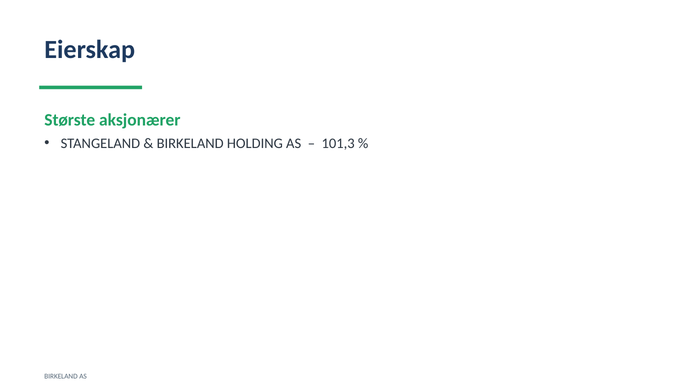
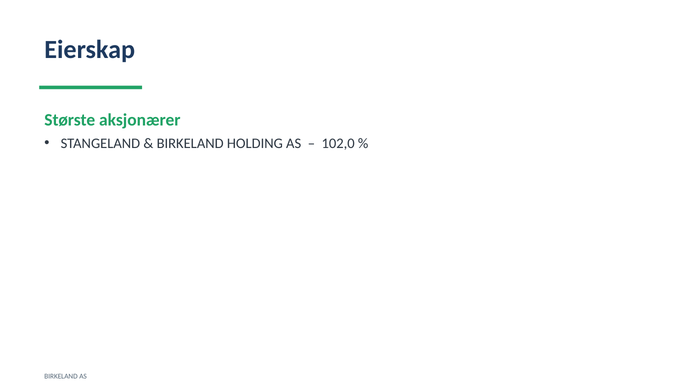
101,3: 101,3 -> 102,0
